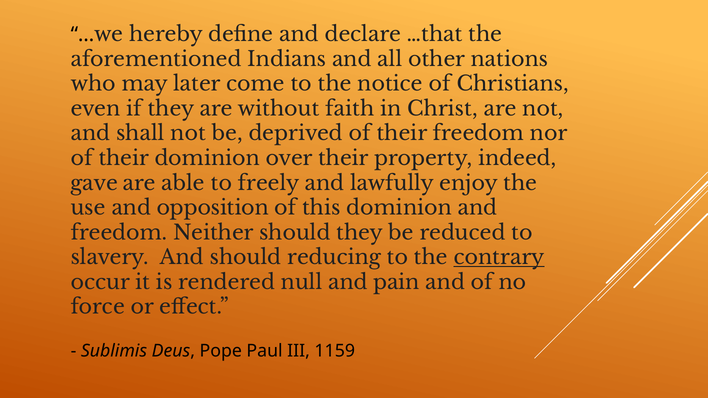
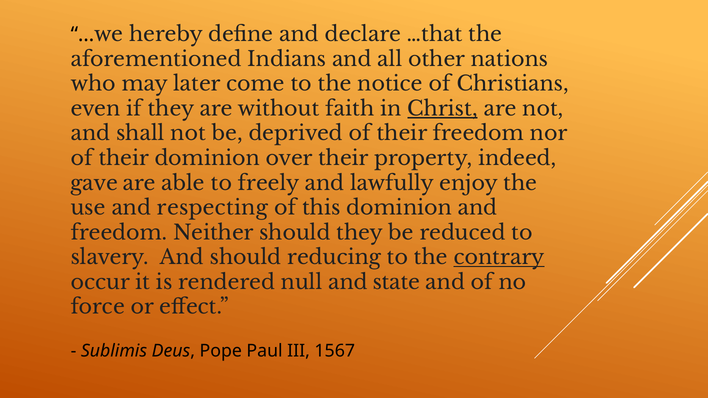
Christ underline: none -> present
opposition: opposition -> respecting
pain: pain -> state
1159: 1159 -> 1567
